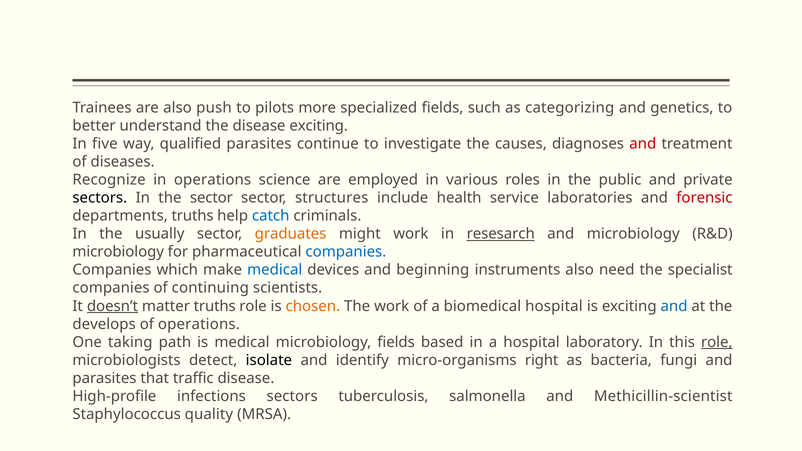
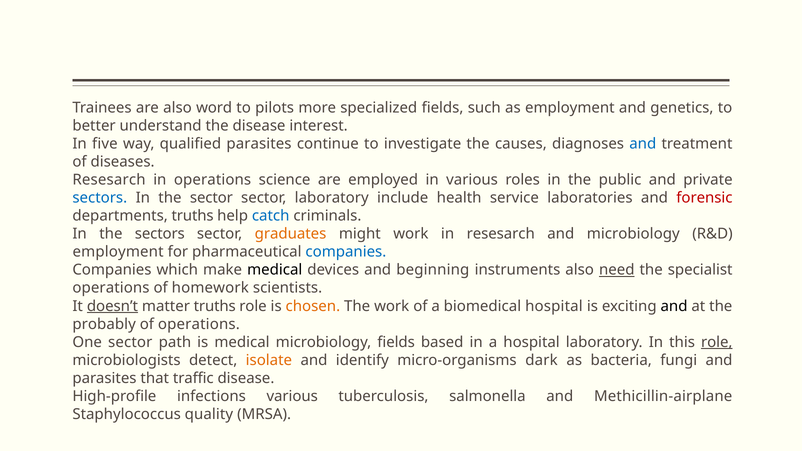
push: push -> word
as categorizing: categorizing -> employment
disease exciting: exciting -> interest
and at (643, 144) colour: red -> blue
Recognize at (109, 180): Recognize -> Resesarch
sectors at (100, 198) colour: black -> blue
sector structures: structures -> laboratory
the usually: usually -> sectors
resesarch at (501, 234) underline: present -> none
microbiology at (118, 252): microbiology -> employment
medical at (275, 270) colour: blue -> black
need underline: none -> present
companies at (111, 288): companies -> operations
continuing: continuing -> homework
and at (674, 306) colour: blue -> black
develops: develops -> probably
One taking: taking -> sector
isolate colour: black -> orange
right: right -> dark
infections sectors: sectors -> various
Methicillin-scientist: Methicillin-scientist -> Methicillin-airplane
